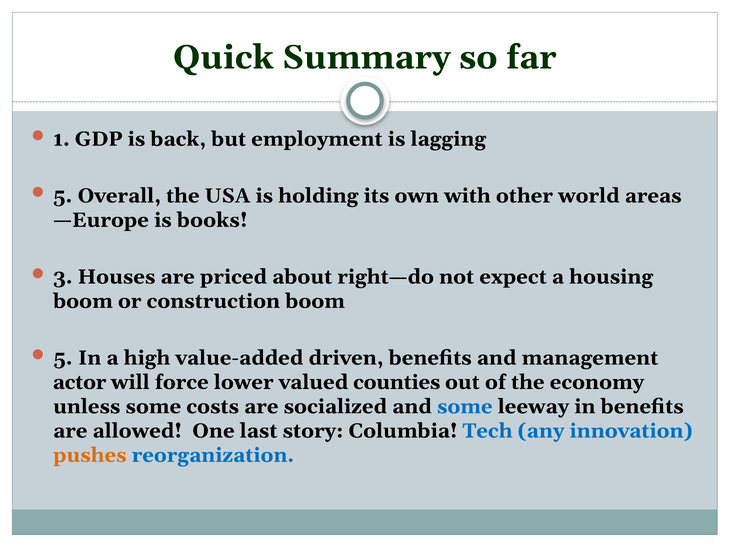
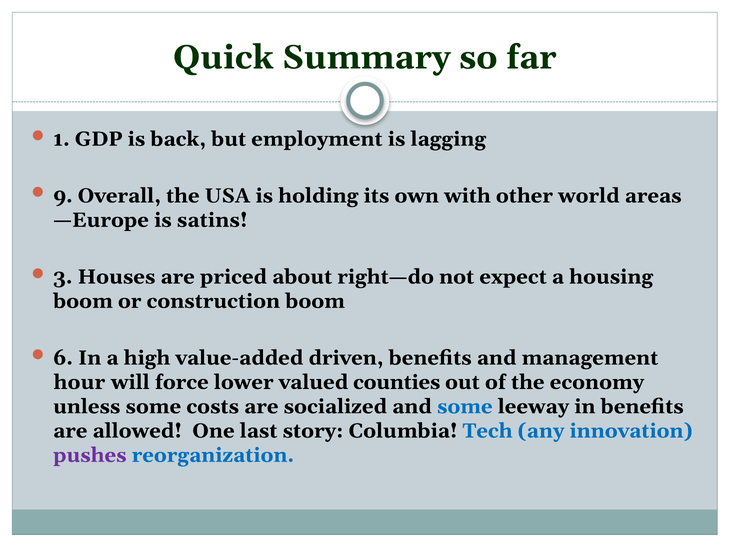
5 at (63, 196): 5 -> 9
books: books -> satins
5 at (63, 358): 5 -> 6
actor: actor -> hour
pushes colour: orange -> purple
